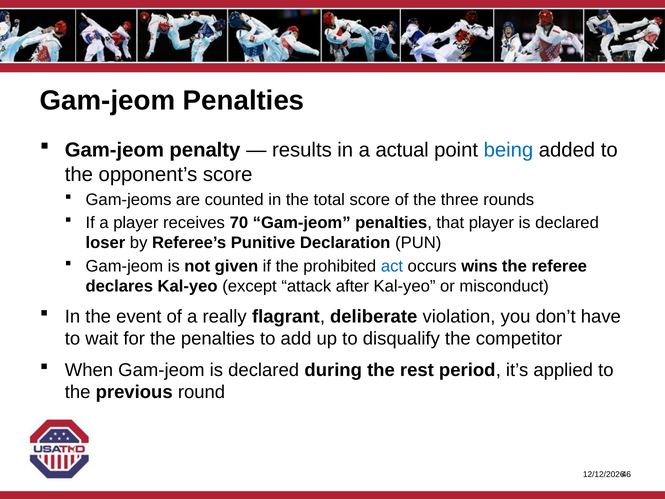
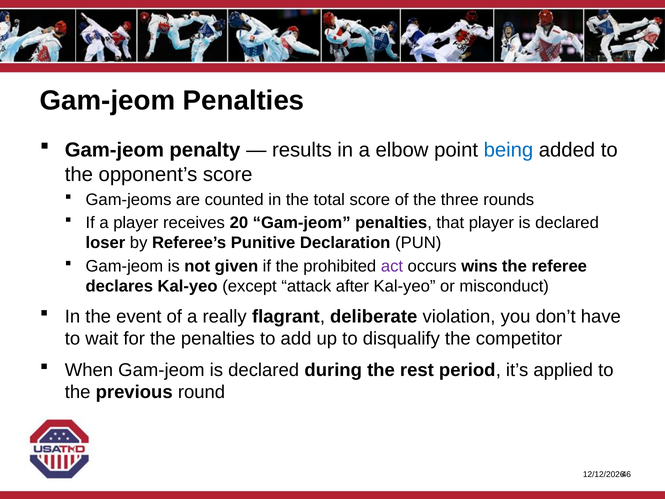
actual: actual -> elbow
70: 70 -> 20
act colour: blue -> purple
